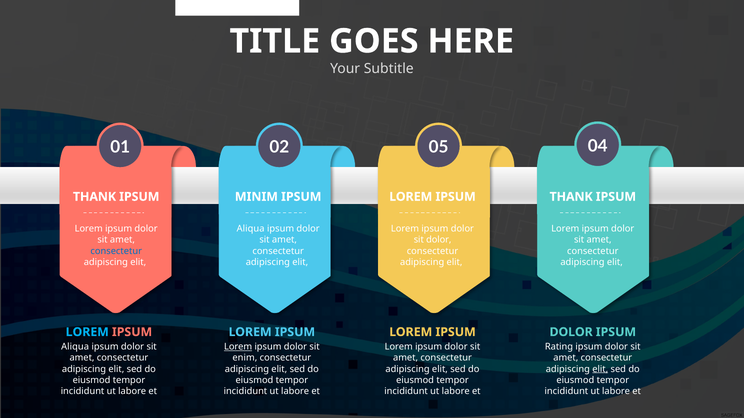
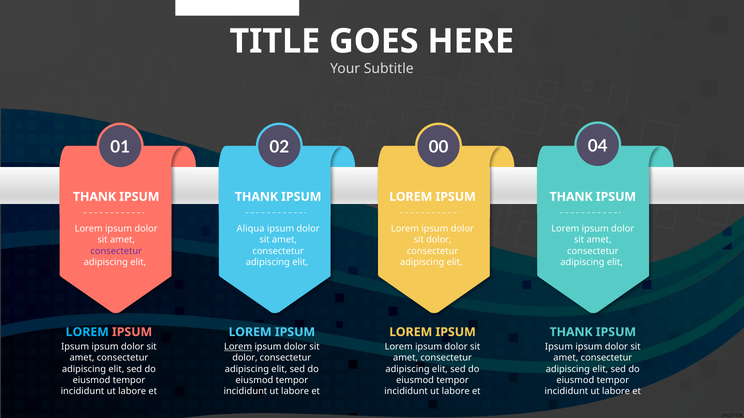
05: 05 -> 00
MINIM at (256, 197): MINIM -> THANK
consectetur at (116, 251) colour: blue -> purple
DOLOR at (571, 332): DOLOR -> THANK
Aliqua at (75, 347): Aliqua -> Ipsum
Rating at (559, 347): Rating -> Ipsum
enim at (245, 358): enim -> dolor
elit at (600, 369) underline: present -> none
